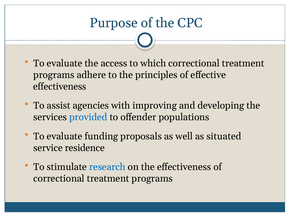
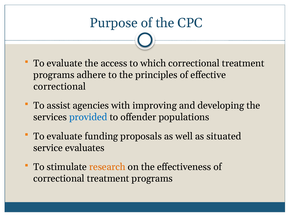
effectiveness at (60, 87): effectiveness -> correctional
residence: residence -> evaluates
research colour: blue -> orange
